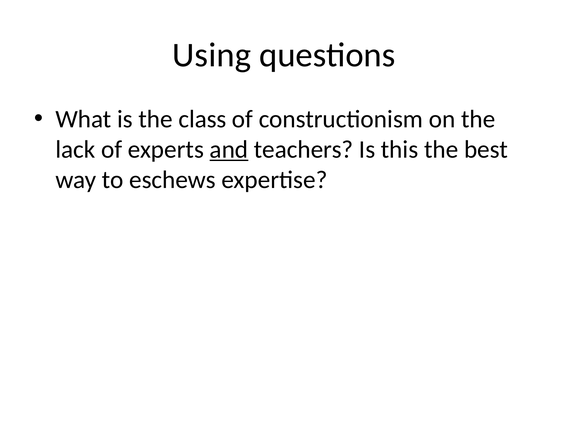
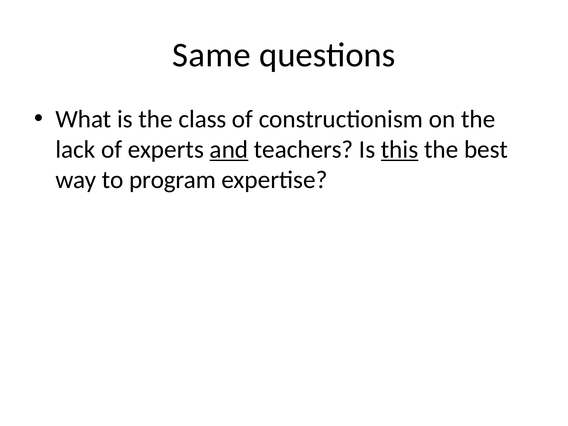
Using: Using -> Same
this underline: none -> present
eschews: eschews -> program
